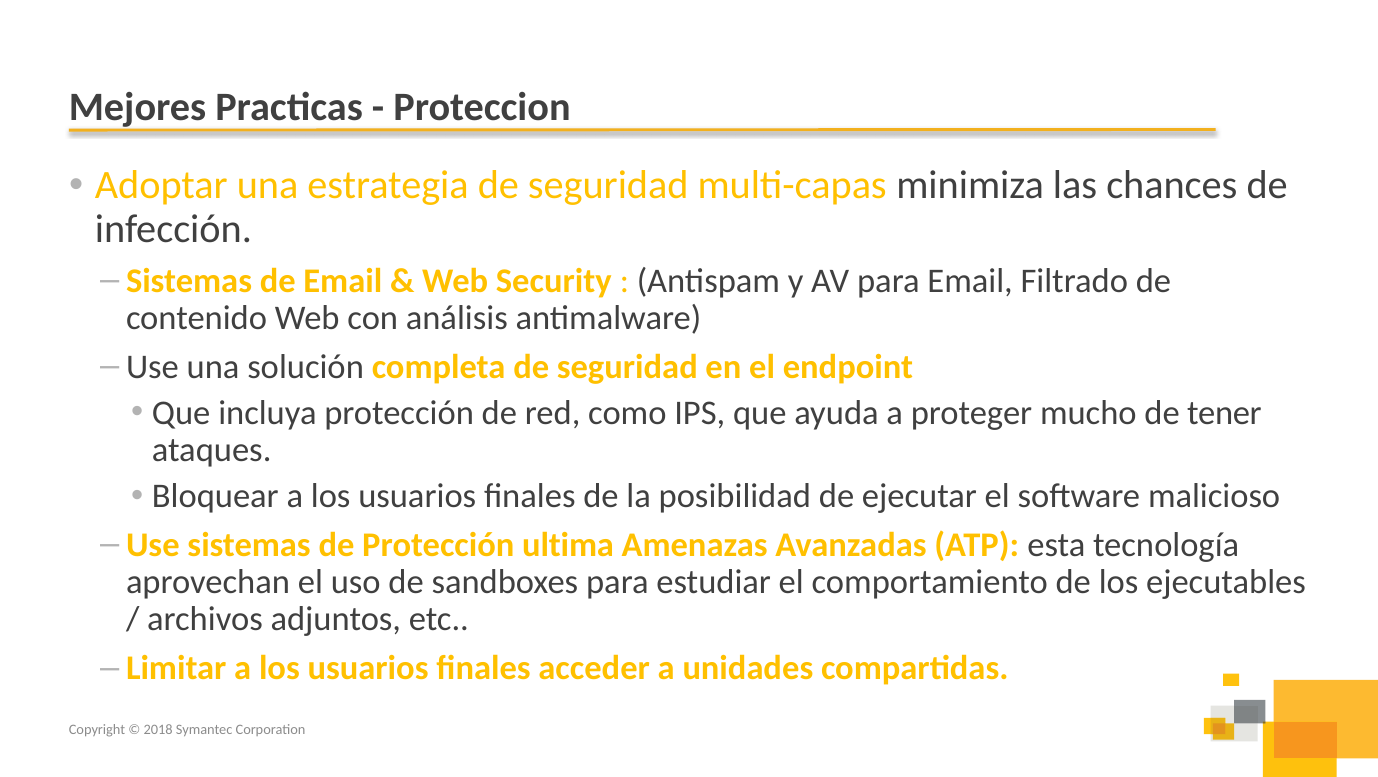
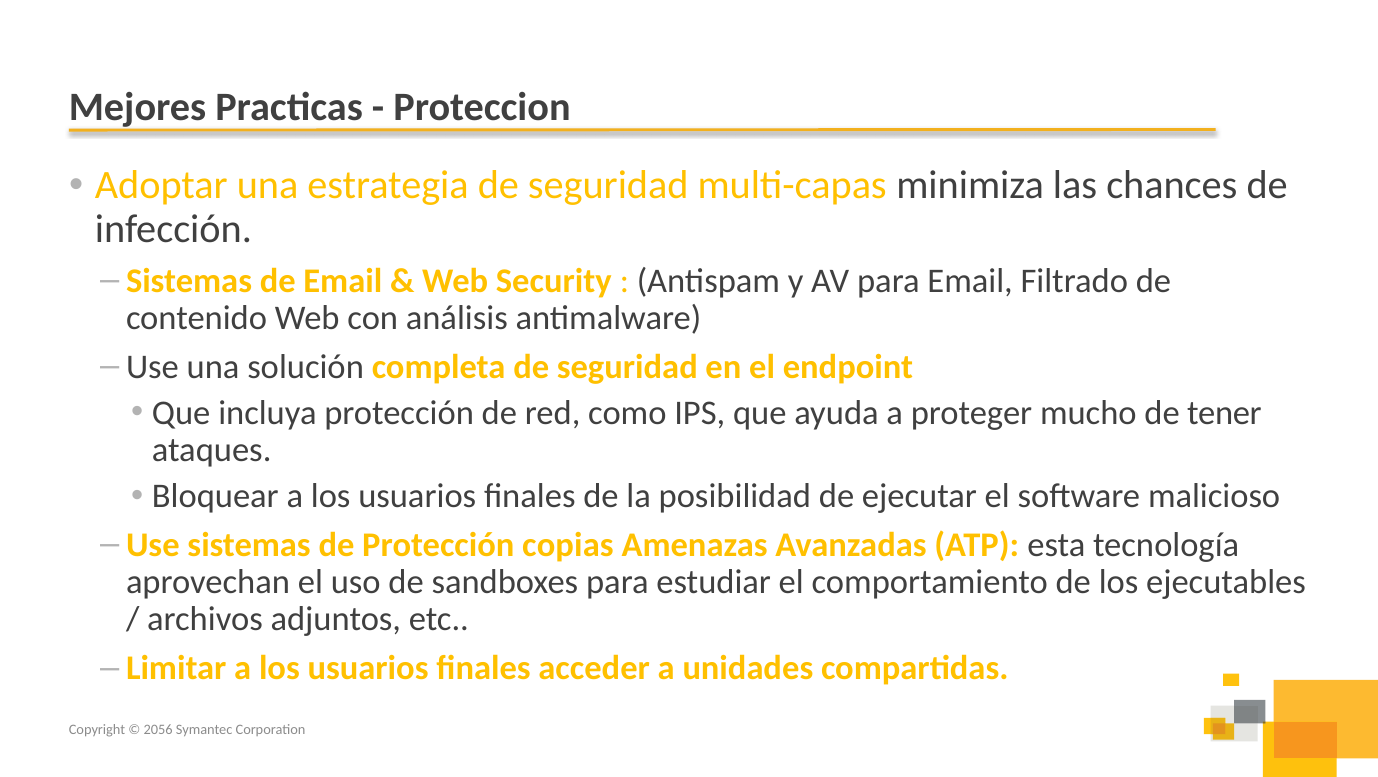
ultima: ultima -> copias
2018: 2018 -> 2056
